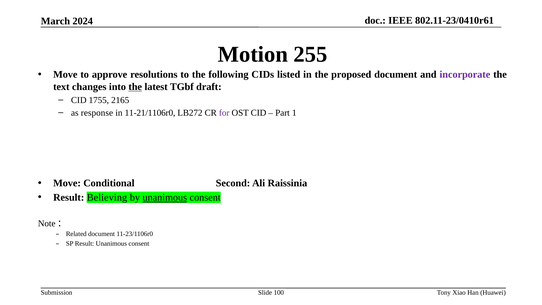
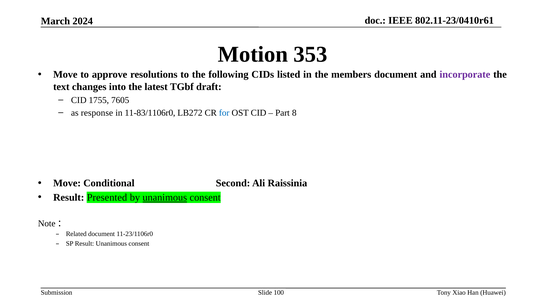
255: 255 -> 353
proposed: proposed -> members
the at (135, 87) underline: present -> none
2165: 2165 -> 7605
11-21/1106r0: 11-21/1106r0 -> 11-83/1106r0
for colour: purple -> blue
1: 1 -> 8
Believing: Believing -> Presented
